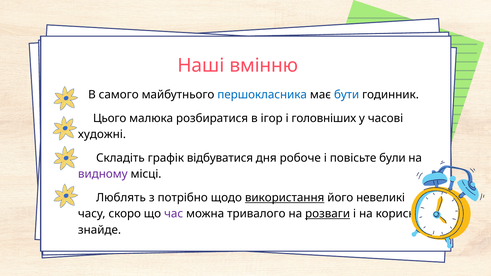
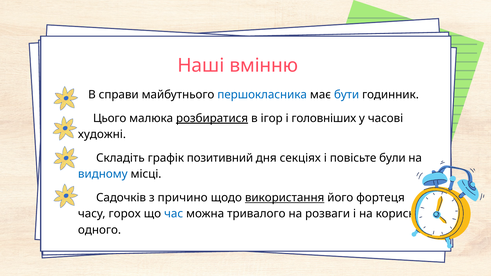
самого: самого -> справи
розбиратися underline: none -> present
відбуватися: відбуватися -> позитивний
робоче: робоче -> секціях
видному colour: purple -> blue
Люблять: Люблять -> Садочків
потрібно: потрібно -> причино
невеликі: невеликі -> фортеця
скоро: скоро -> горох
час colour: purple -> blue
розваги underline: present -> none
знайде: знайде -> одного
